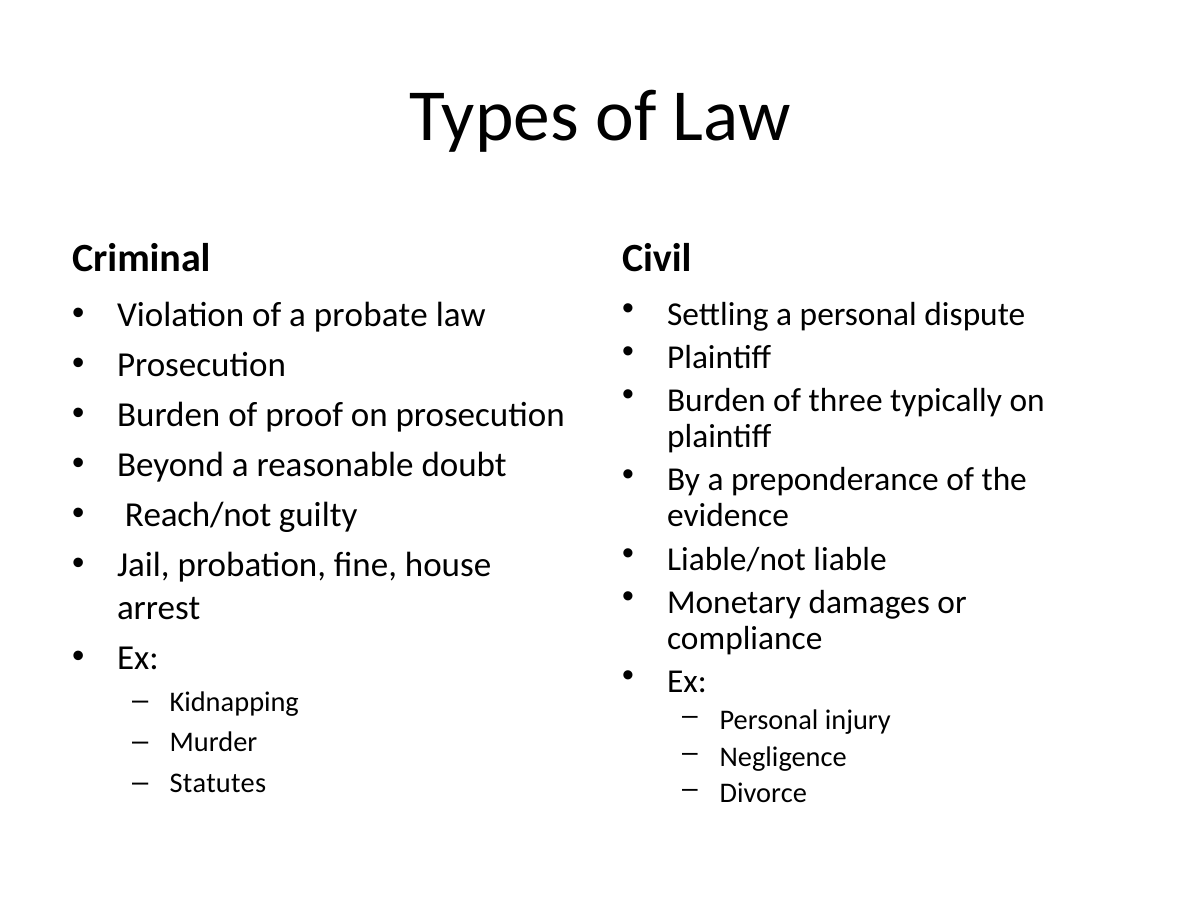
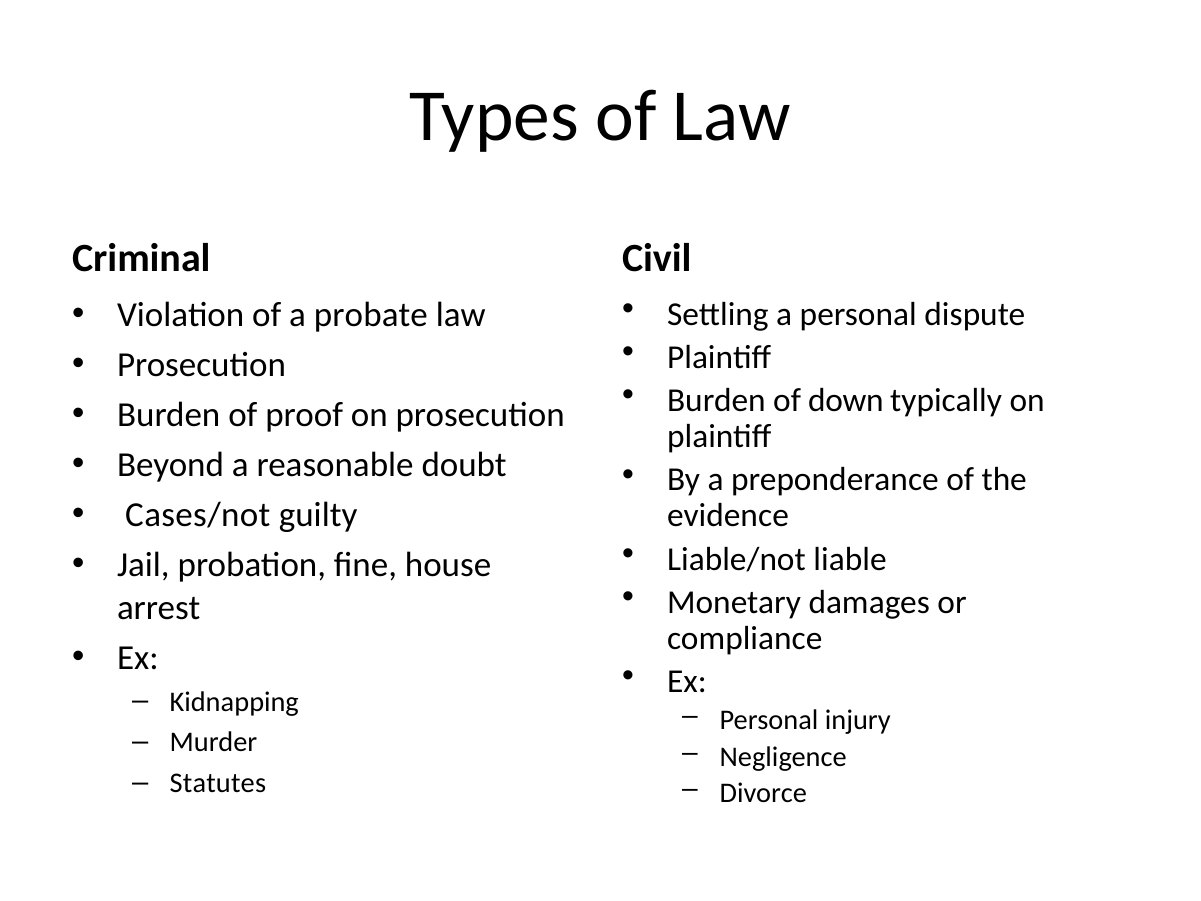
three: three -> down
Reach/not: Reach/not -> Cases/not
